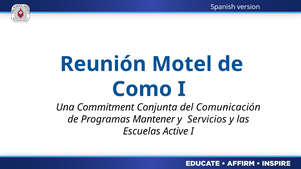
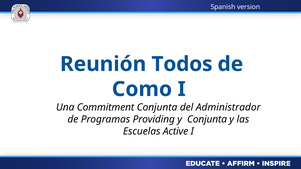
Motel: Motel -> Todos
Comunicación: Comunicación -> Administrador
Mantener: Mantener -> Providing
y Servicios: Servicios -> Conjunta
